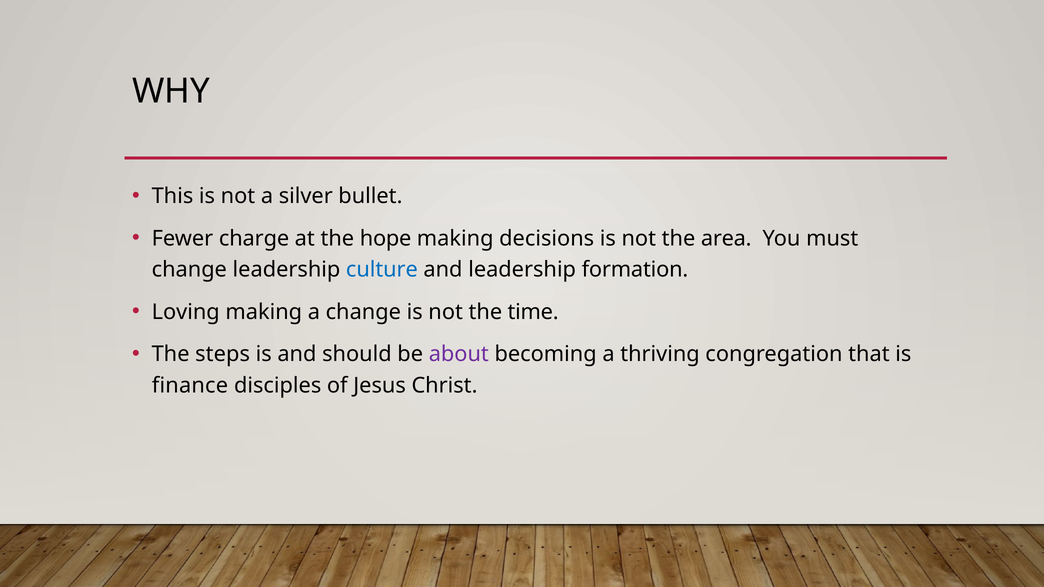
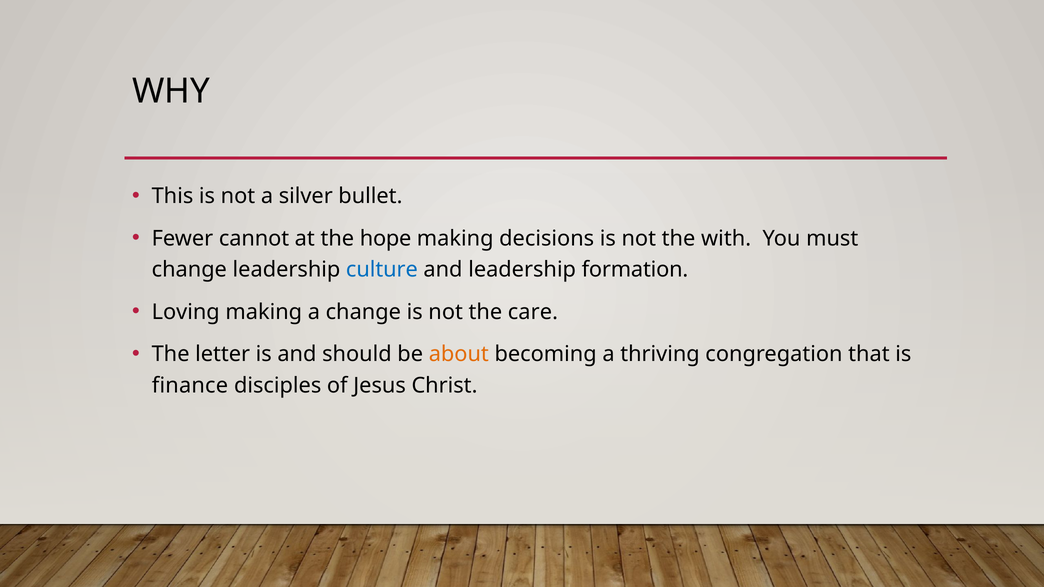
charge: charge -> cannot
area: area -> with
time: time -> care
steps: steps -> letter
about colour: purple -> orange
